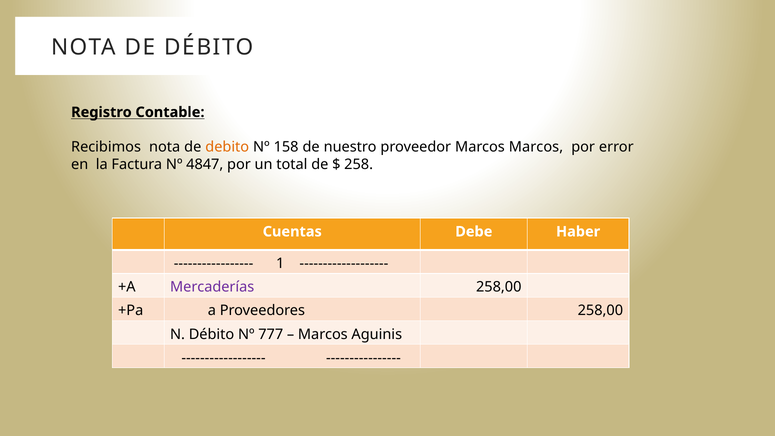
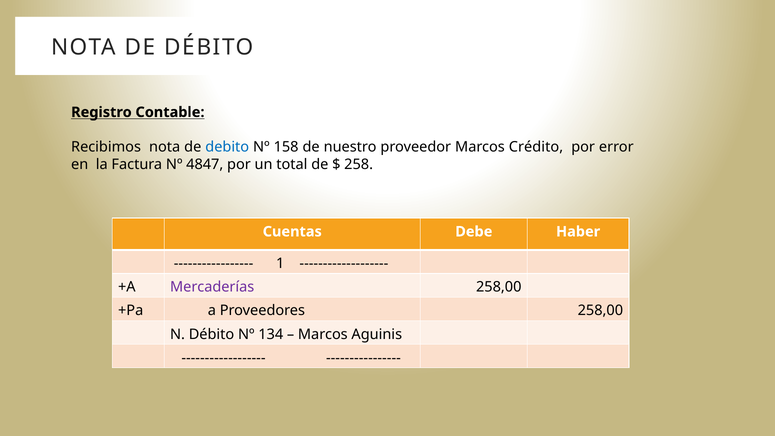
debito colour: orange -> blue
Marcos Marcos: Marcos -> Crédito
777: 777 -> 134
